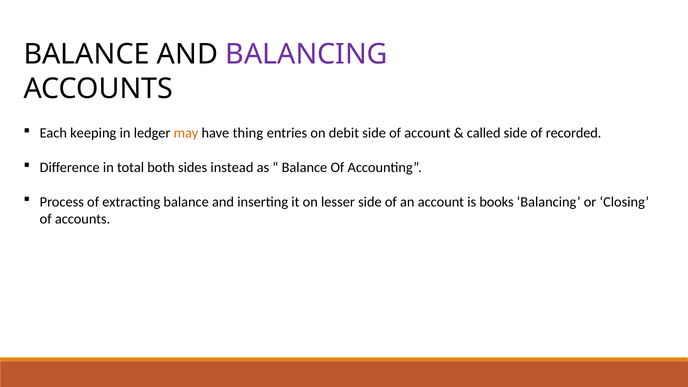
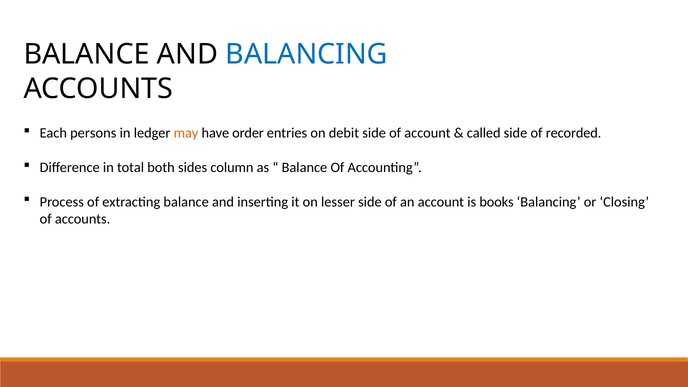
BALANCING at (307, 55) colour: purple -> blue
keeping: keeping -> persons
thing: thing -> order
instead: instead -> column
